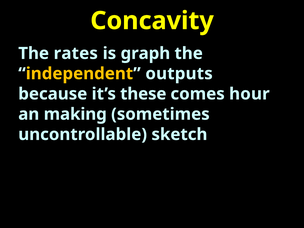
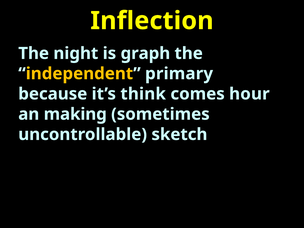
Concavity: Concavity -> Inflection
rates: rates -> night
outputs: outputs -> primary
these: these -> think
